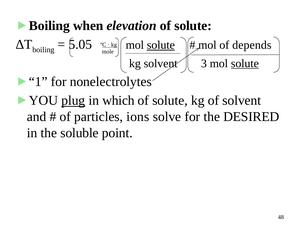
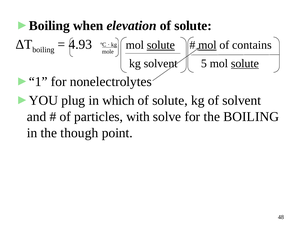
5.05: 5.05 -> 4.93
mol at (207, 45) underline: none -> present
depends: depends -> contains
3: 3 -> 5
plug underline: present -> none
ions: ions -> with
the DESIRED: DESIRED -> BOILING
soluble: soluble -> though
